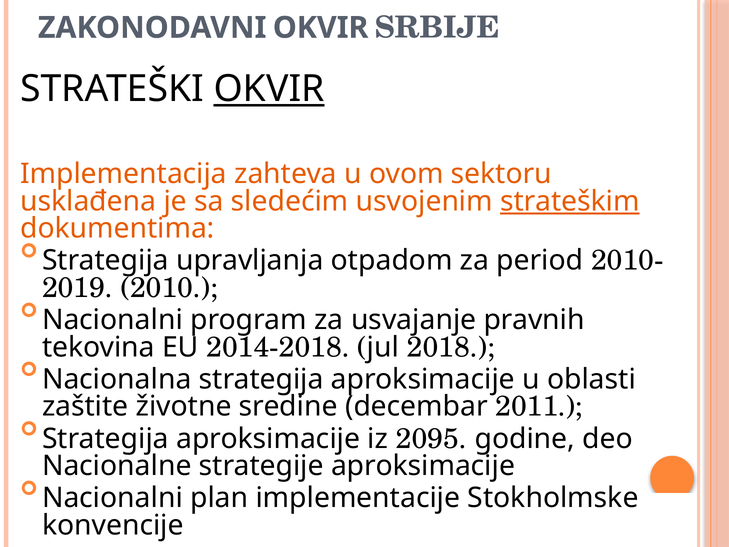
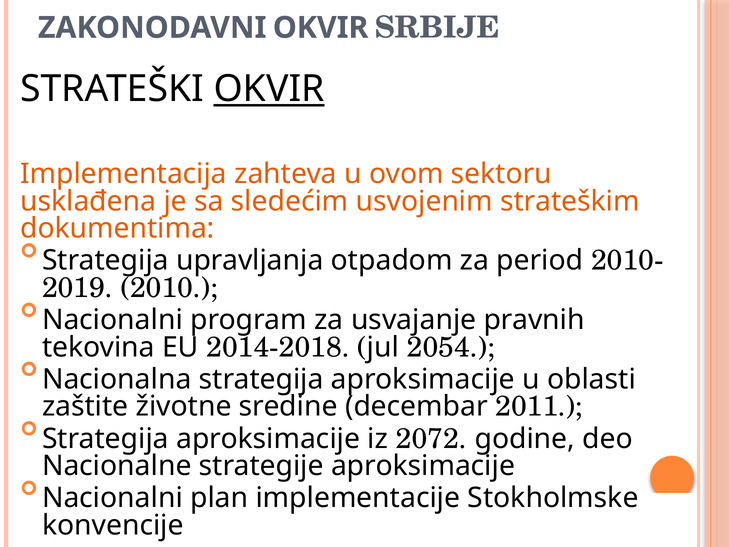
strateškim underline: present -> none
2018: 2018 -> 2054
2095: 2095 -> 2072
